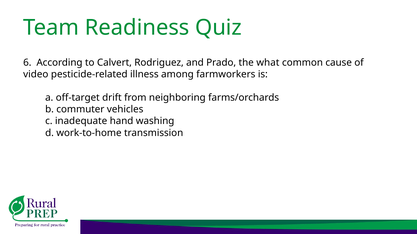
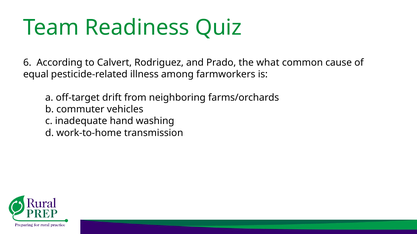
video: video -> equal
